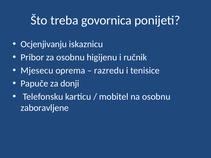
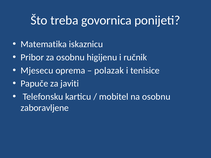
Ocjenjivanju: Ocjenjivanju -> Matematika
razredu: razredu -> polazak
donji: donji -> javiti
